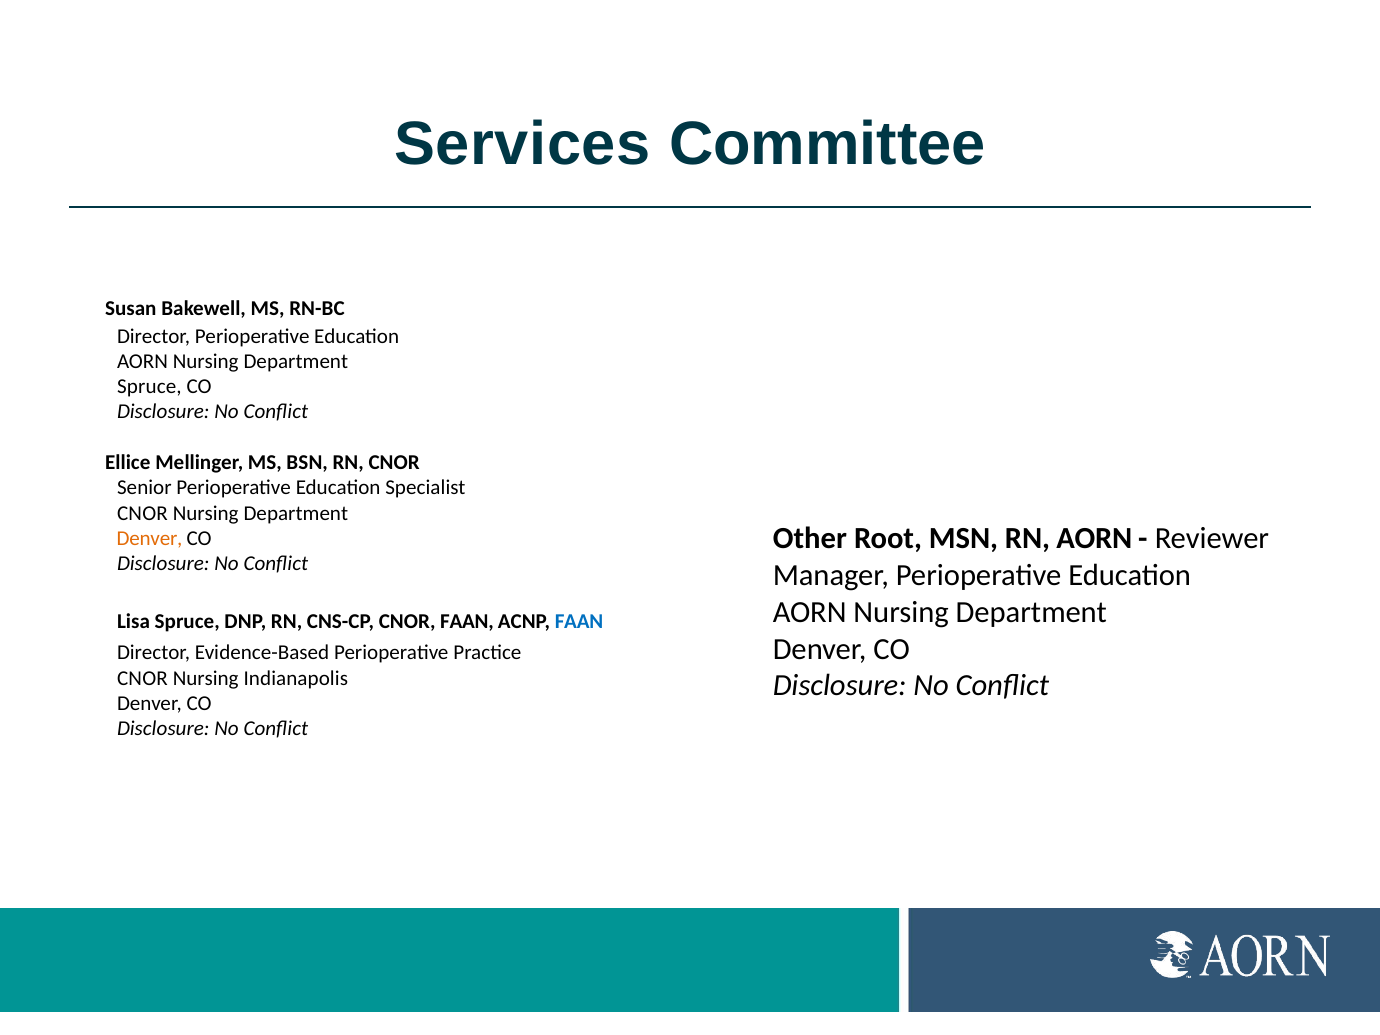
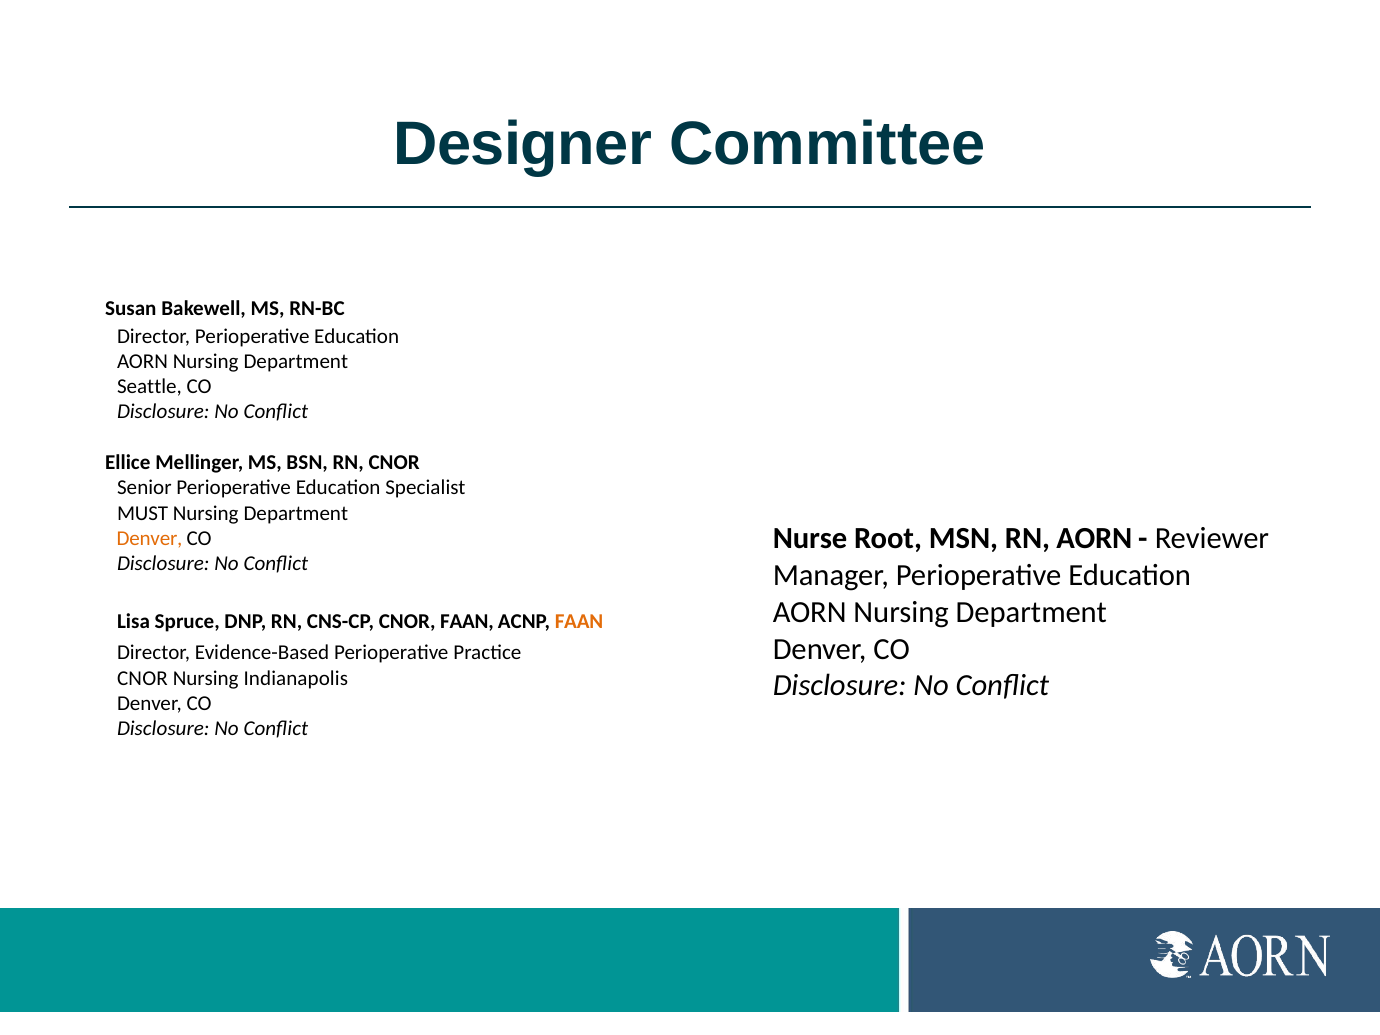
Services: Services -> Designer
Spruce at (149, 387): Spruce -> Seattle
CNOR at (142, 513): CNOR -> MUST
Other: Other -> Nurse
FAAN at (579, 621) colour: blue -> orange
